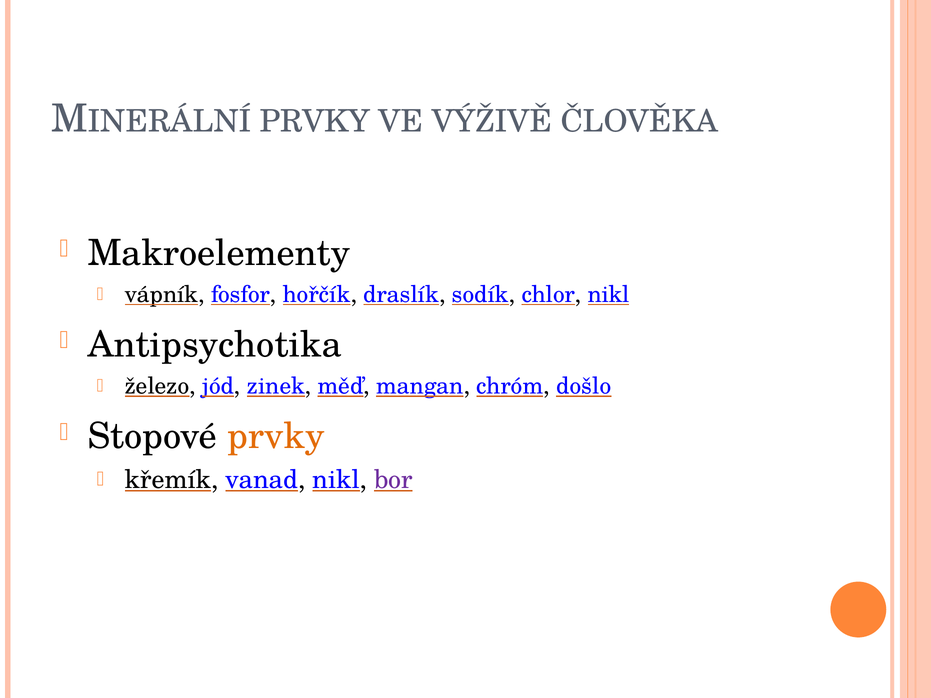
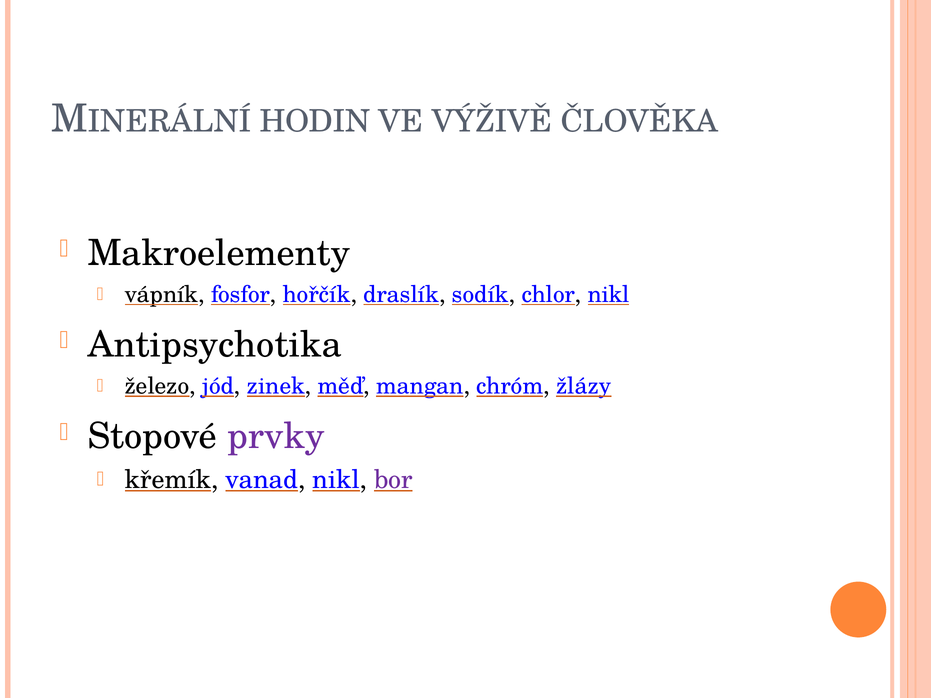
PRVKY at (315, 122): PRVKY -> HODIN
došlo: došlo -> žlázy
prvky at (276, 437) colour: orange -> purple
